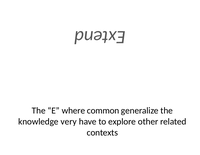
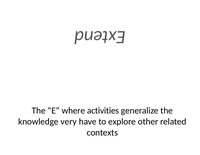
common: common -> activities
